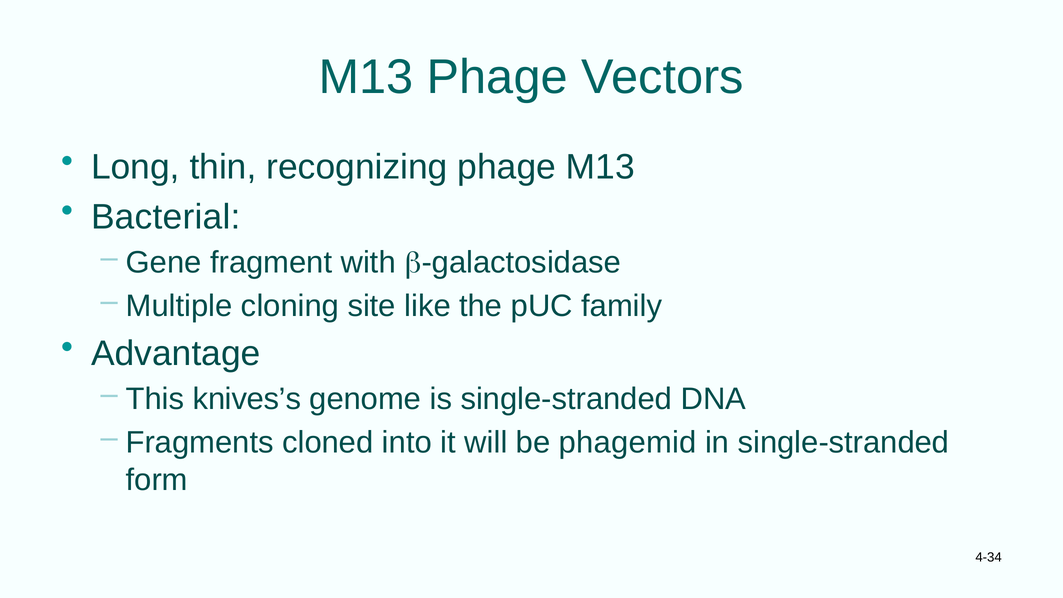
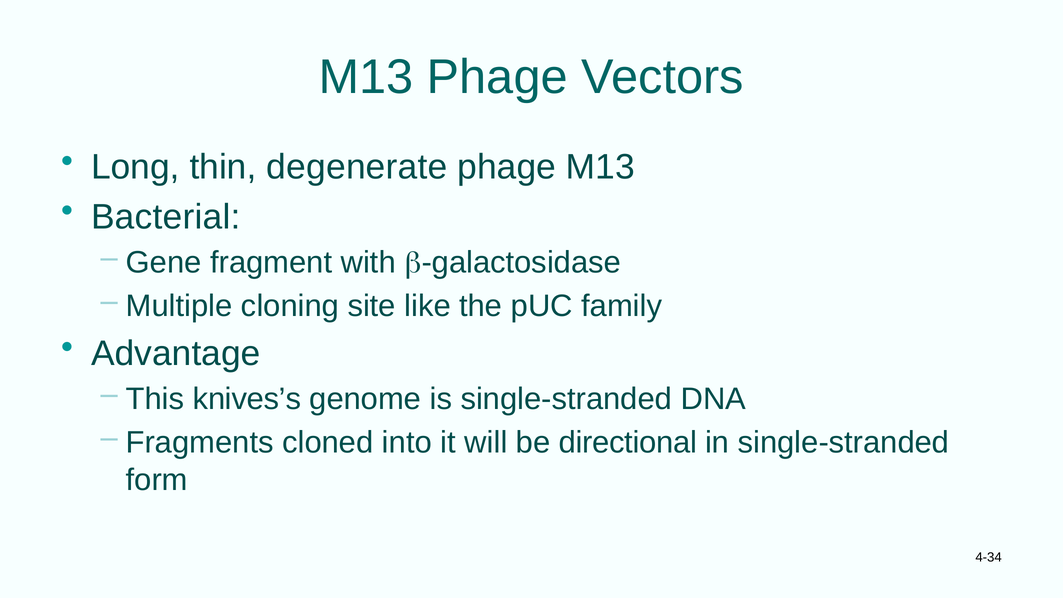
recognizing: recognizing -> degenerate
phagemid: phagemid -> directional
